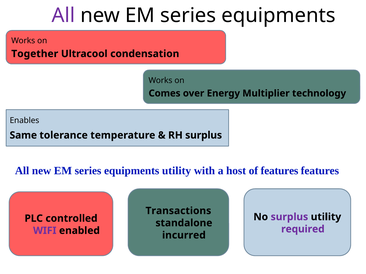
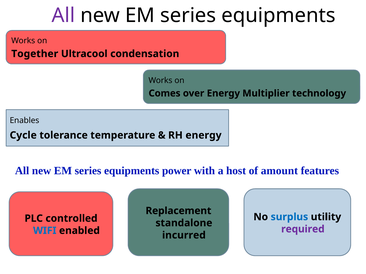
Same: Same -> Cycle
RH surplus: surplus -> energy
equipments utility: utility -> power
of features: features -> amount
Transactions: Transactions -> Replacement
surplus at (289, 217) colour: purple -> blue
WIFI colour: purple -> blue
